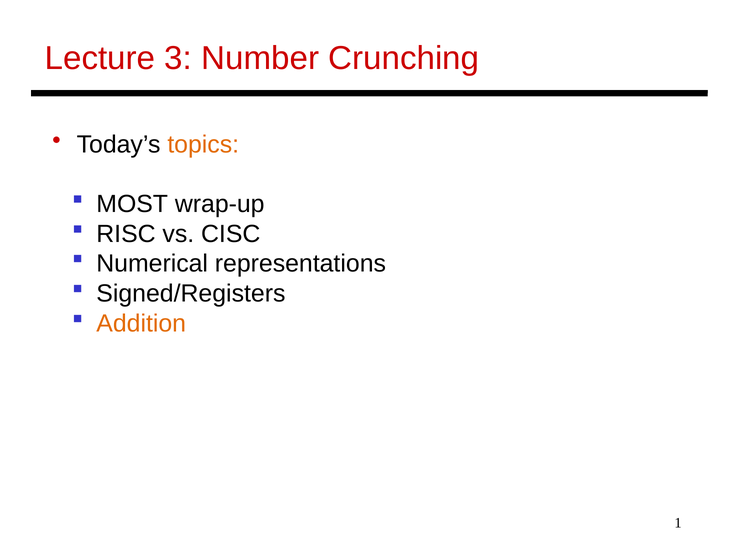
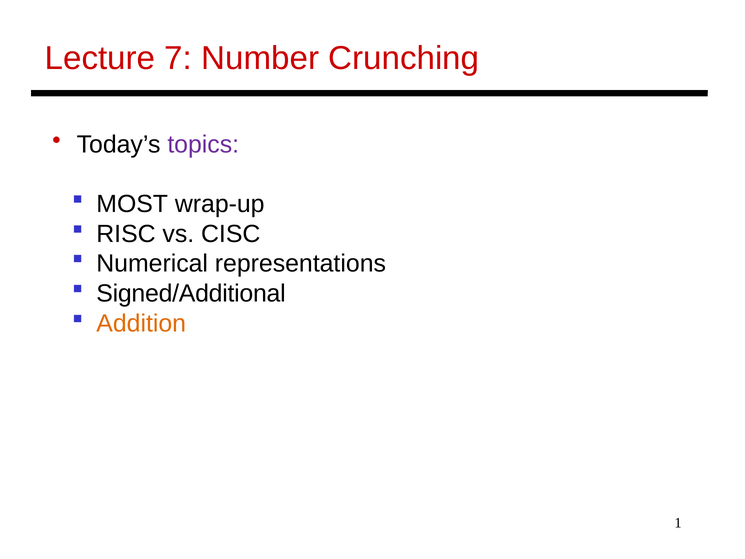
3: 3 -> 7
topics colour: orange -> purple
Signed/Registers: Signed/Registers -> Signed/Additional
